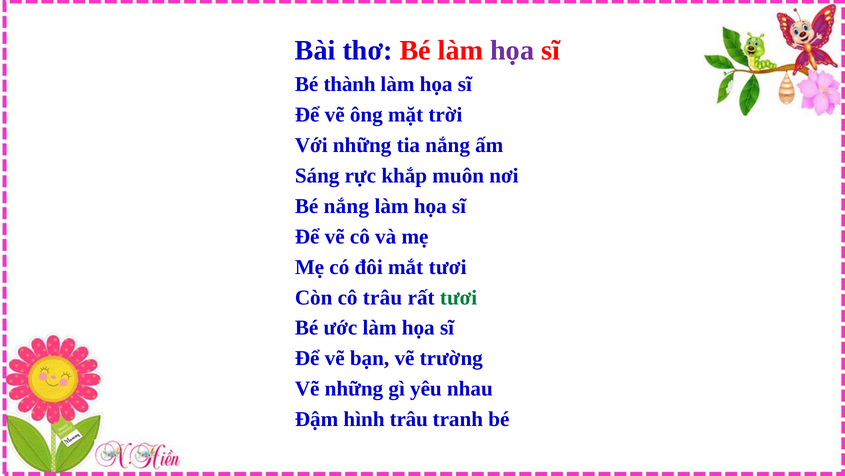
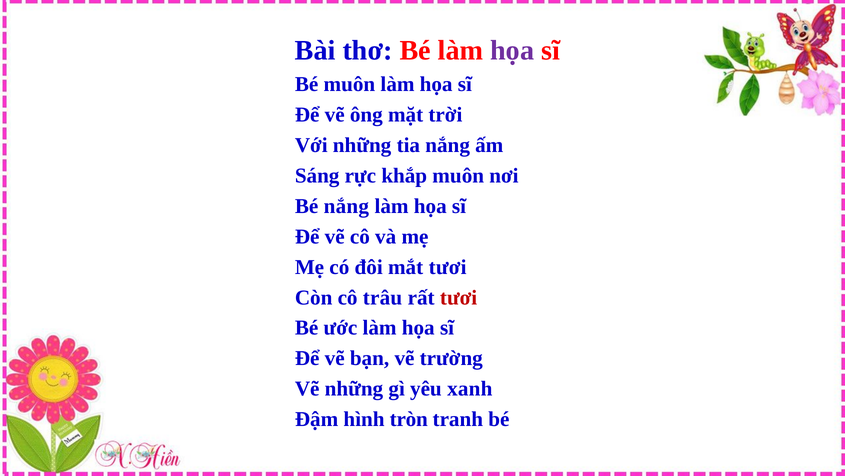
Bé thành: thành -> muôn
tươi at (459, 297) colour: green -> red
nhau: nhau -> xanh
hình trâu: trâu -> tròn
